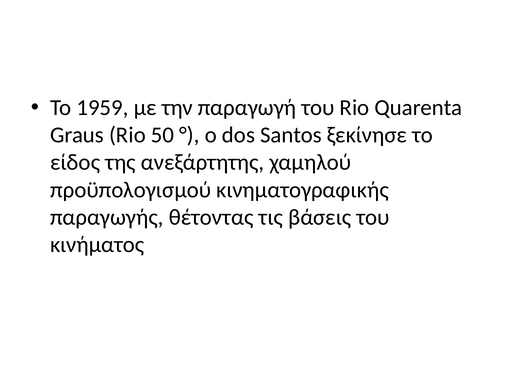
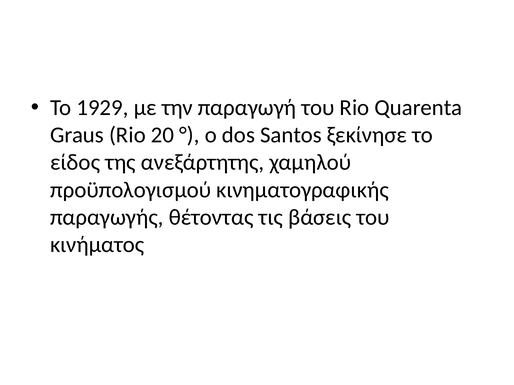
1959: 1959 -> 1929
50: 50 -> 20
